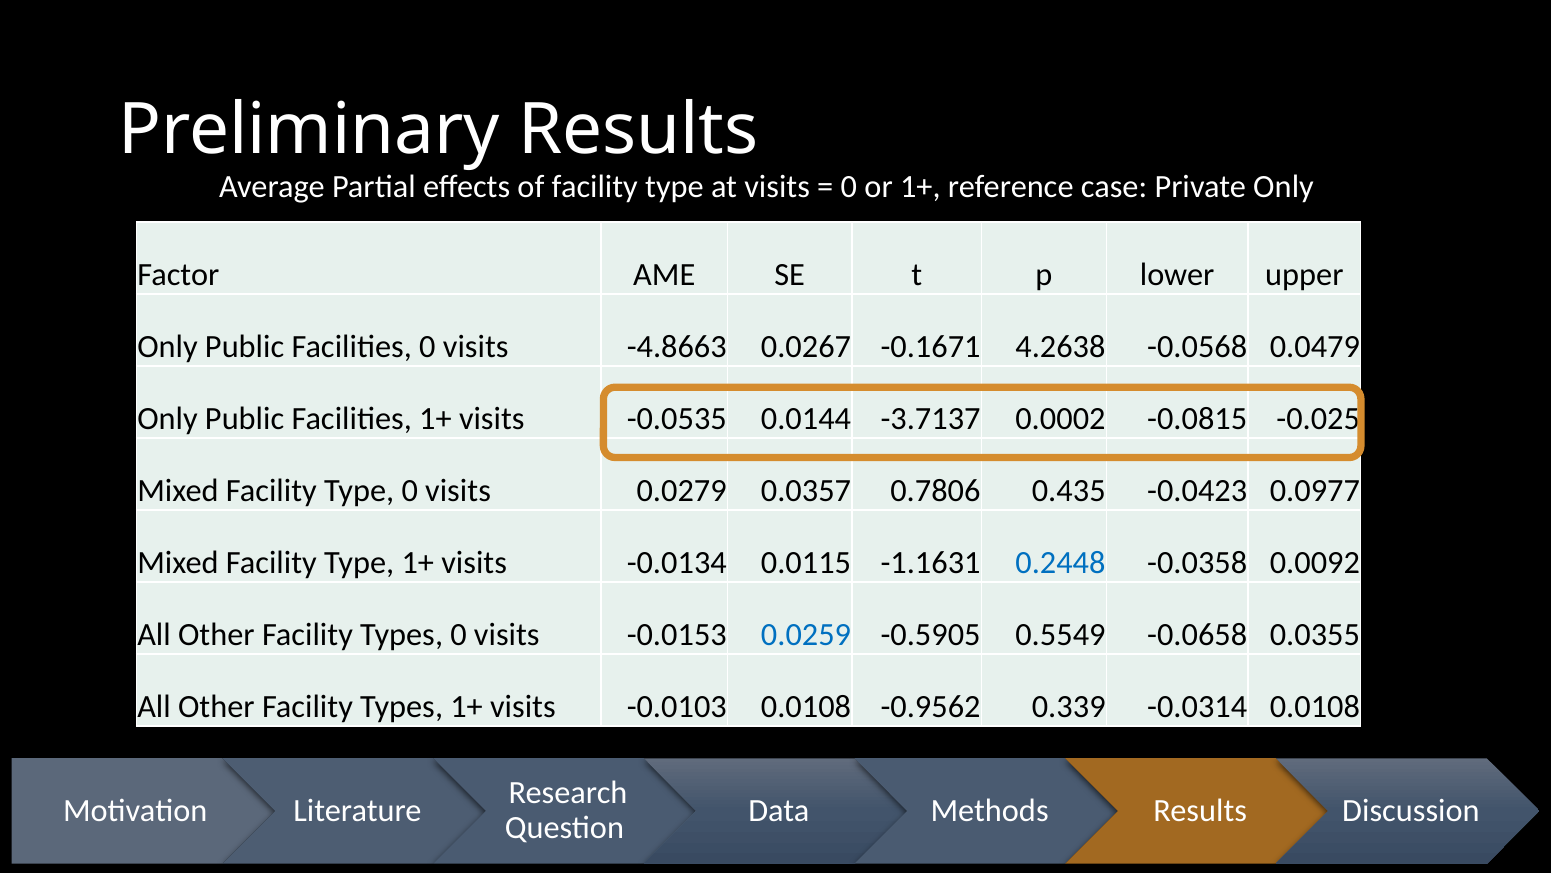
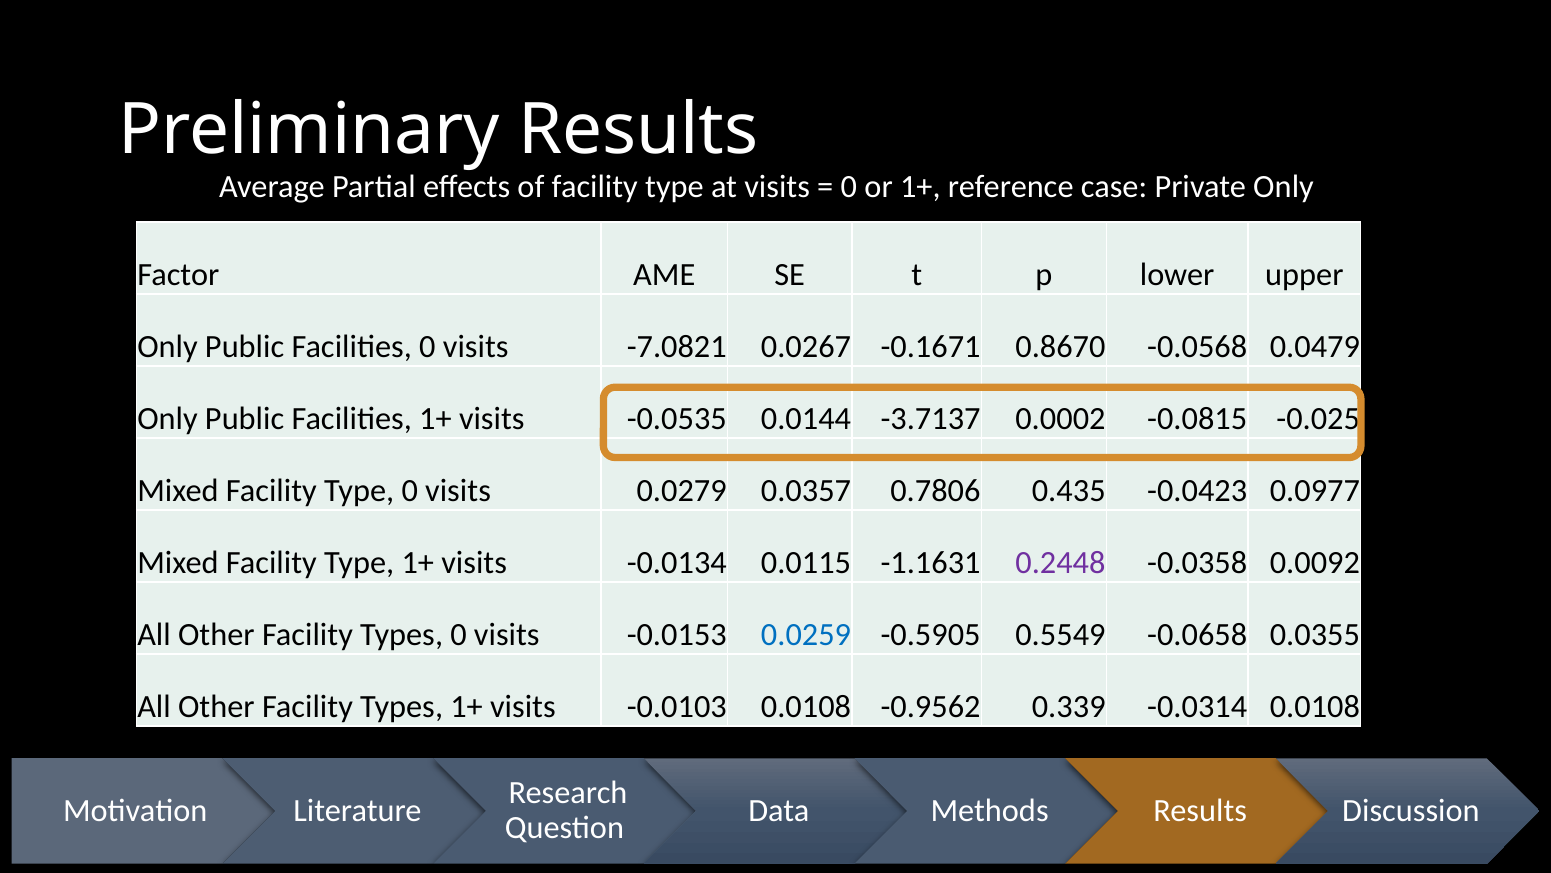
-4.8663: -4.8663 -> -7.0821
4.2638: 4.2638 -> 0.8670
0.2448 colour: blue -> purple
